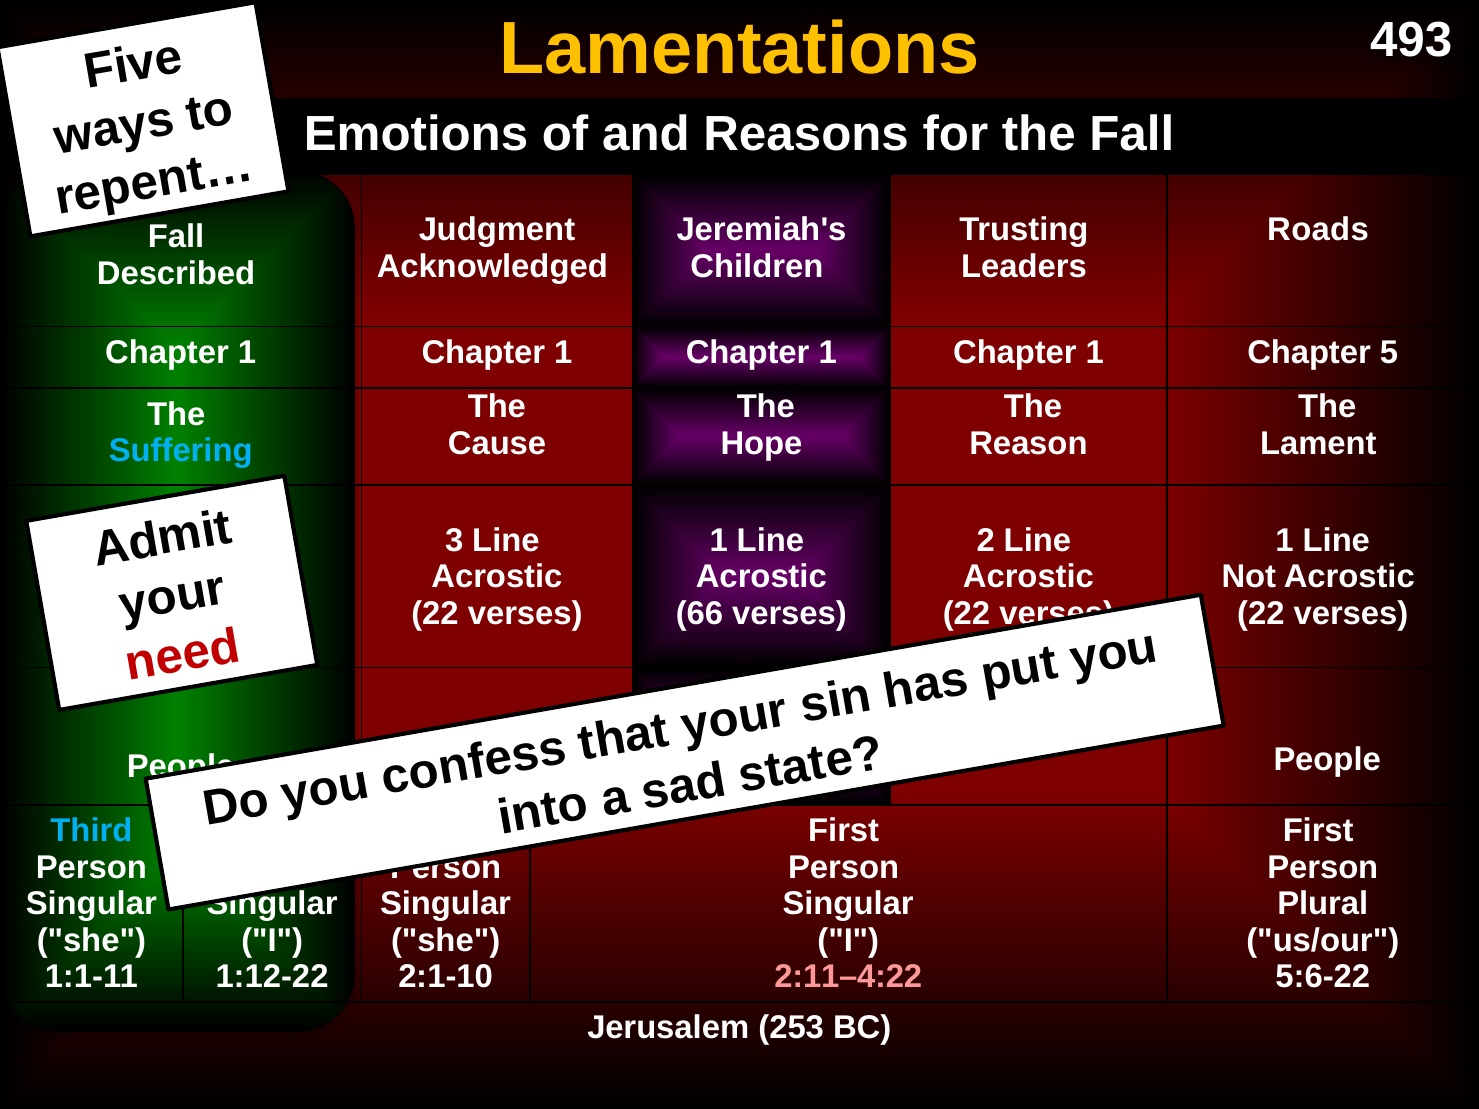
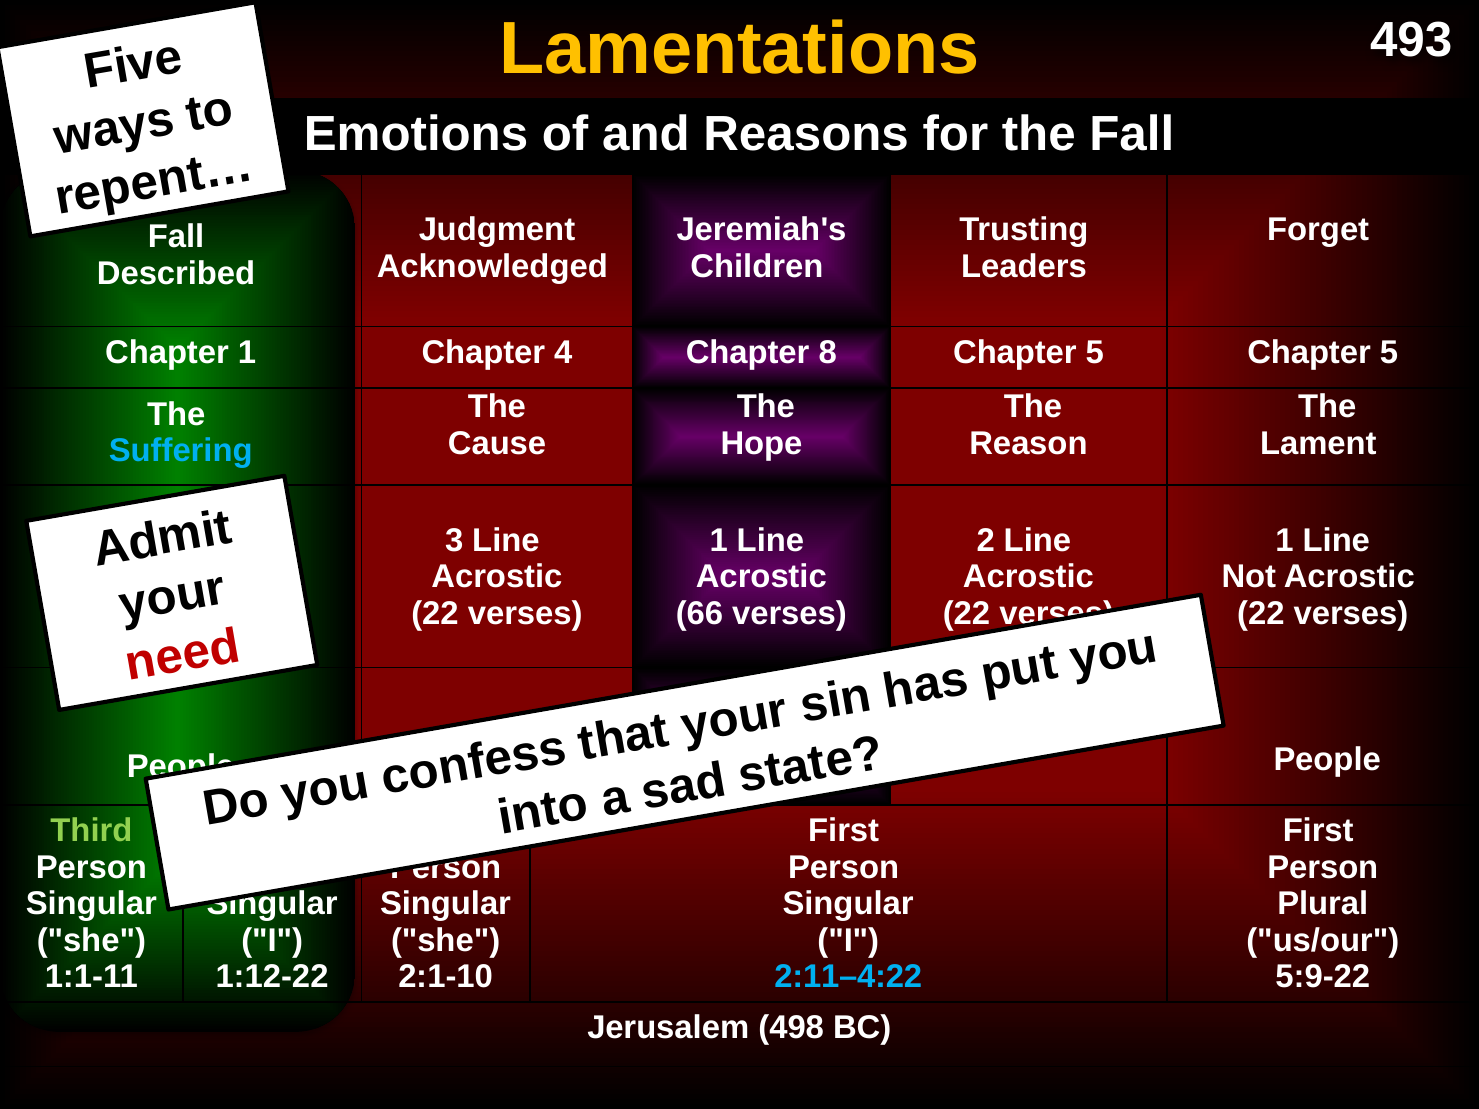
Roads: Roads -> Forget
1 at (563, 353): 1 -> 4
1 at (828, 353): 1 -> 8
1 at (1095, 353): 1 -> 5
Third at (91, 831) colour: light blue -> light green
2:11–4:22 colour: pink -> light blue
5:6-22: 5:6-22 -> 5:9-22
253: 253 -> 498
